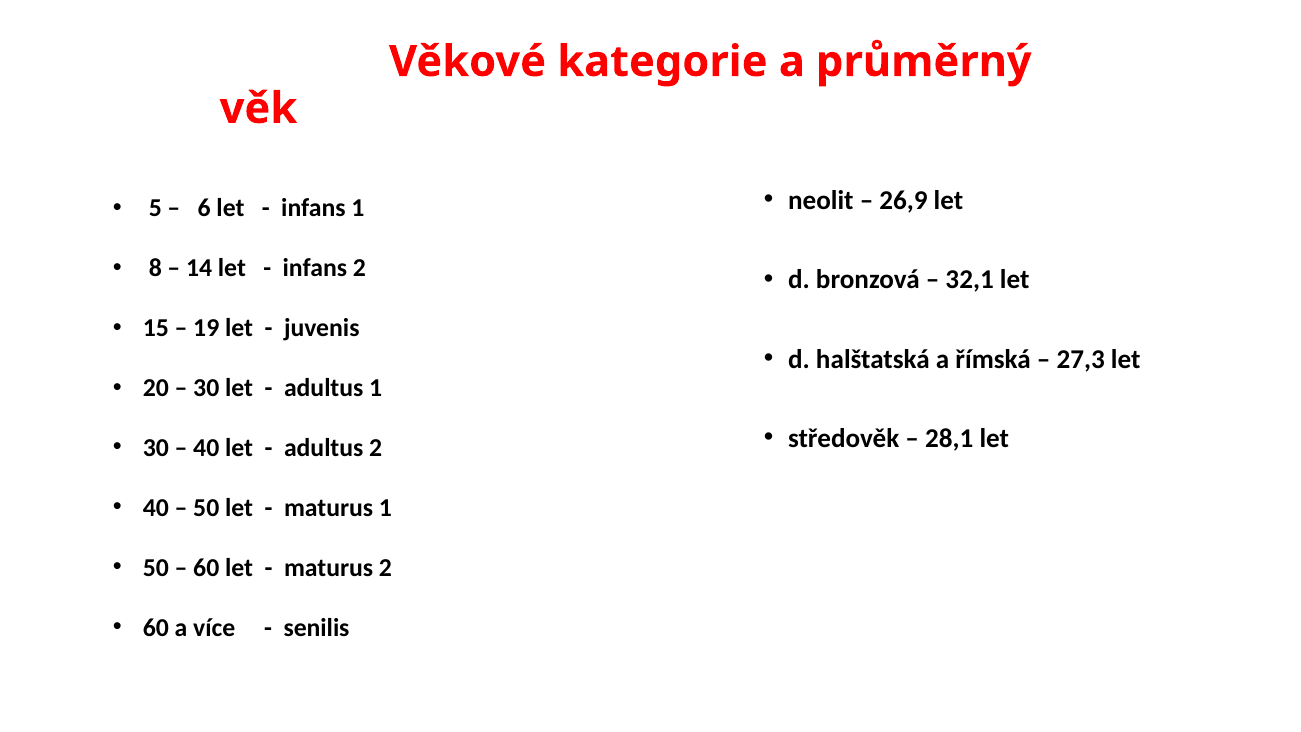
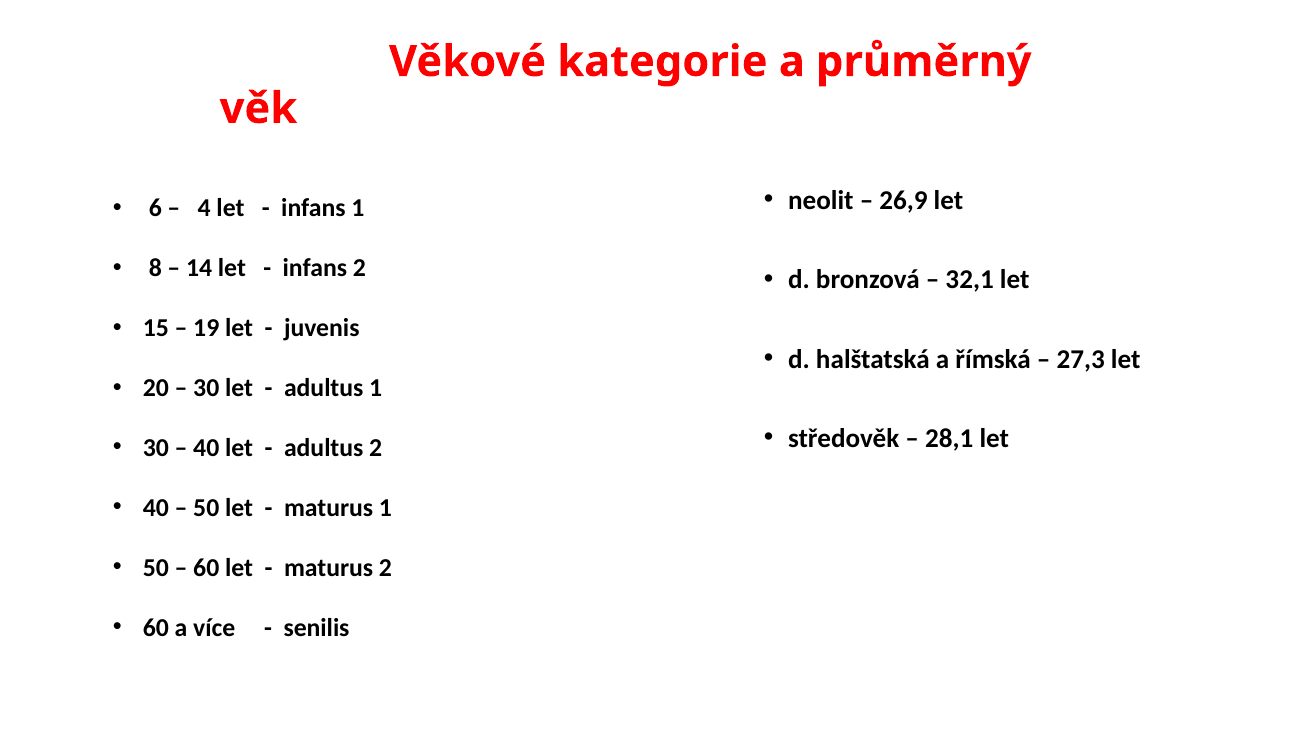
5: 5 -> 6
6: 6 -> 4
